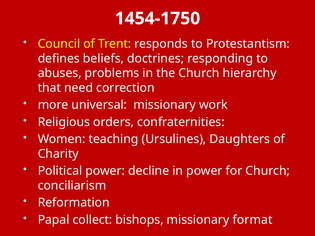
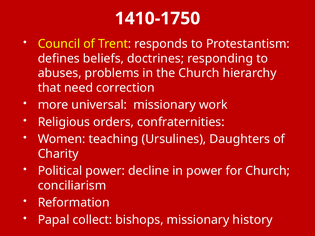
1454-1750: 1454-1750 -> 1410-1750
format: format -> history
